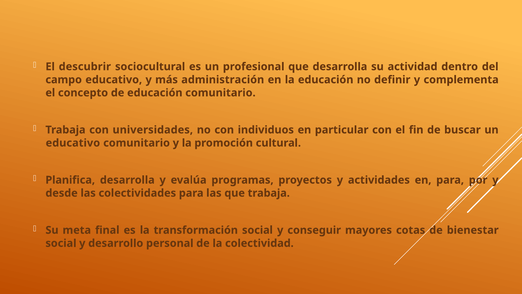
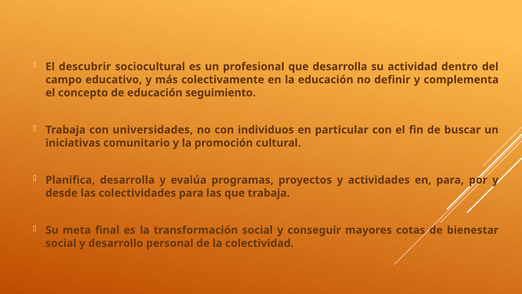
administración: administración -> colectivamente
educación comunitario: comunitario -> seguimiento
educativo at (73, 143): educativo -> iniciativas
